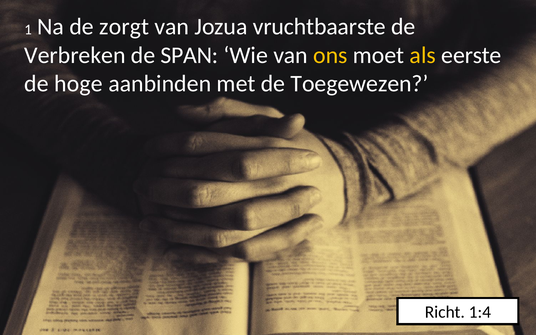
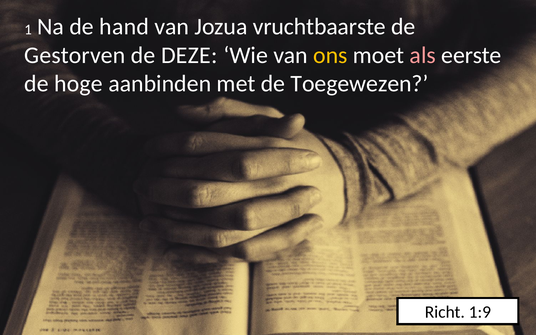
zorgt: zorgt -> hand
Verbreken: Verbreken -> Gestorven
SPAN: SPAN -> DEZE
als colour: yellow -> pink
1:4: 1:4 -> 1:9
